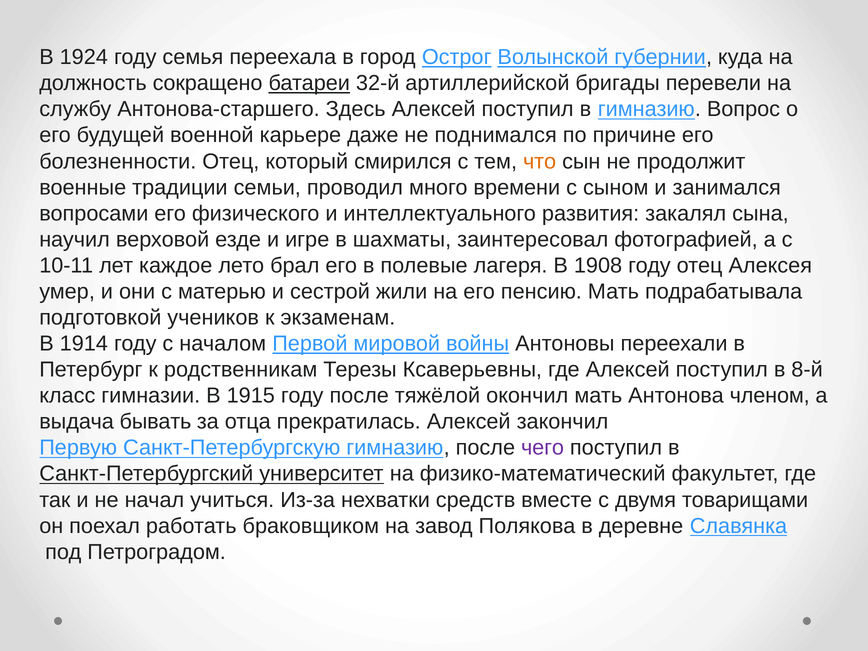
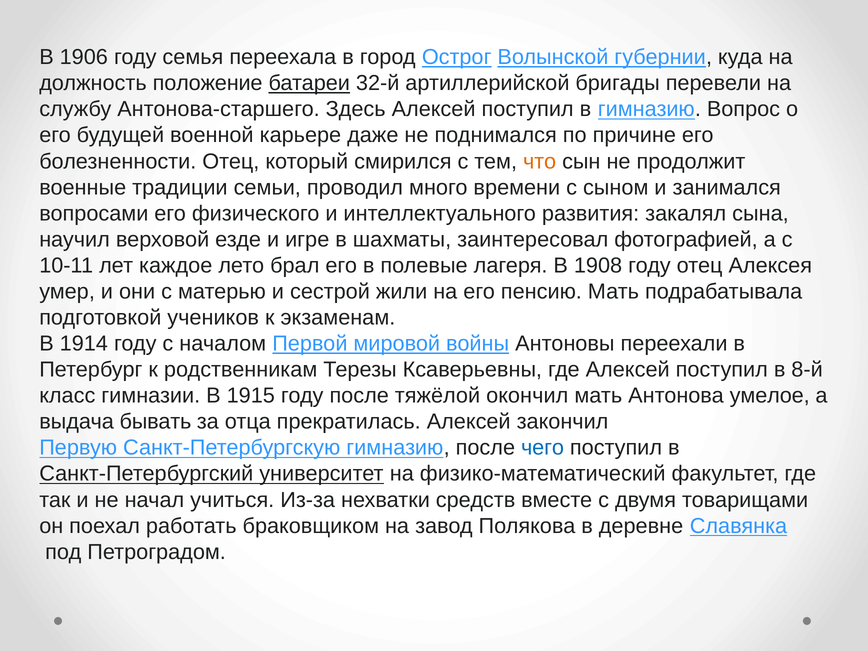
1924: 1924 -> 1906
сокращено: сокращено -> положение
членом: членом -> умелое
чего colour: purple -> blue
